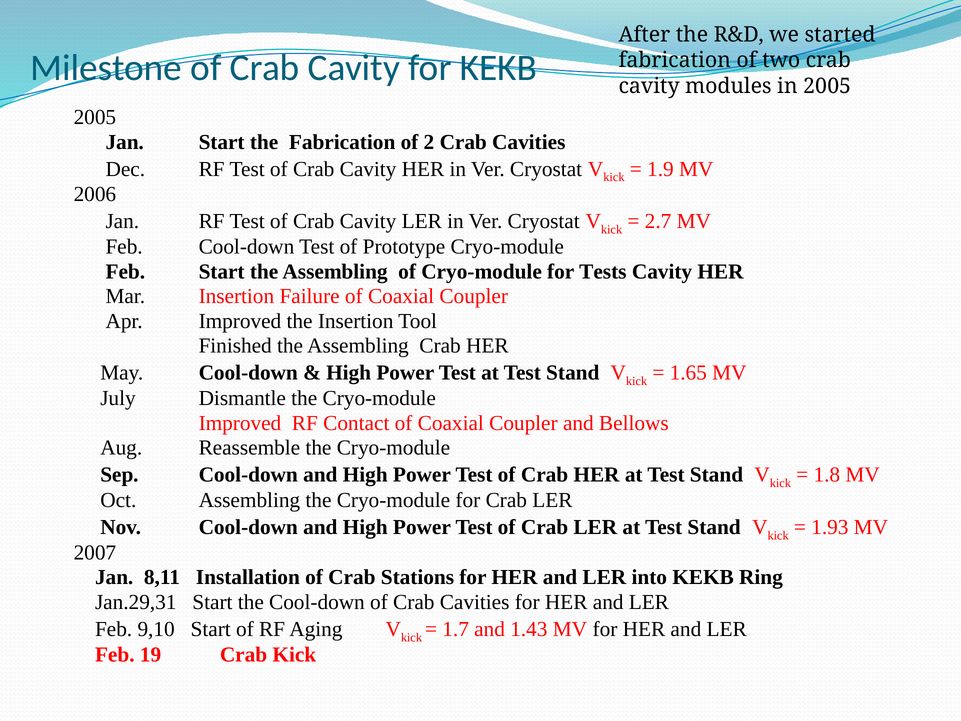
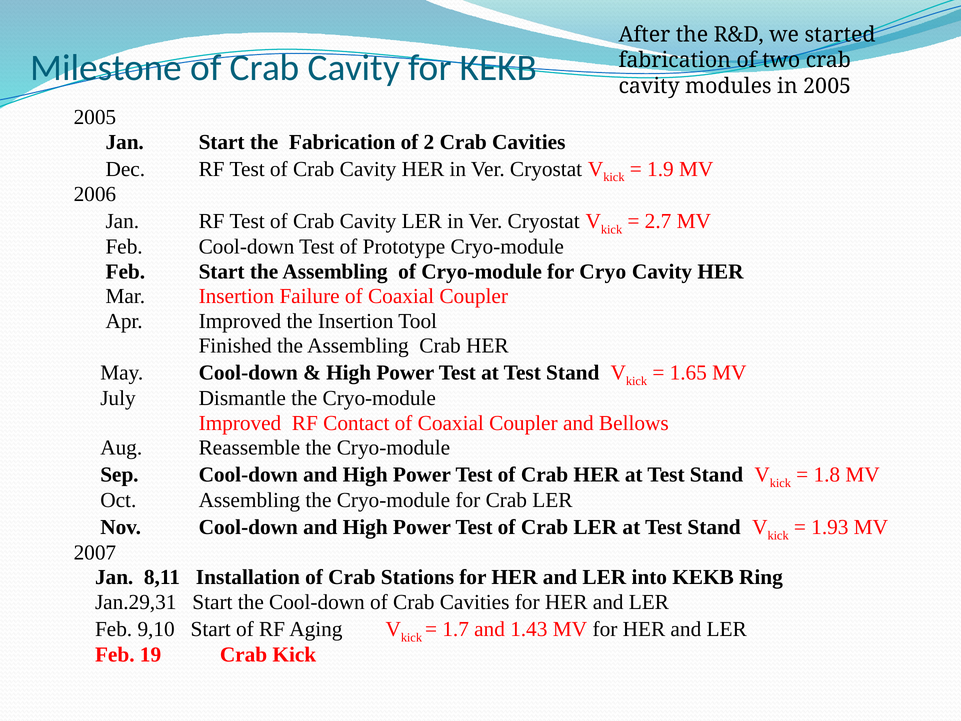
Tests: Tests -> Cryo
